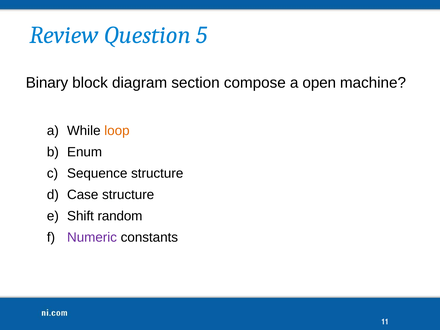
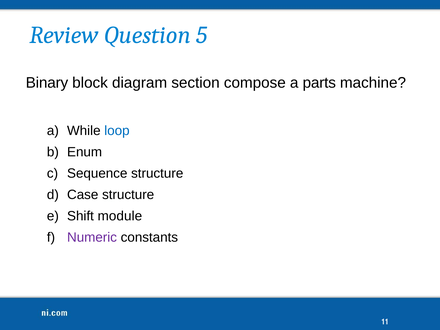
open: open -> parts
loop colour: orange -> blue
random: random -> module
